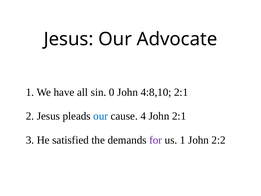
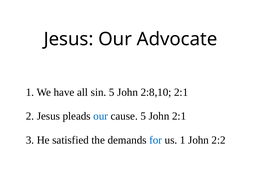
sin 0: 0 -> 5
4:8,10: 4:8,10 -> 2:8,10
cause 4: 4 -> 5
for colour: purple -> blue
